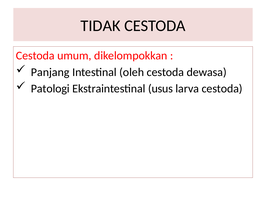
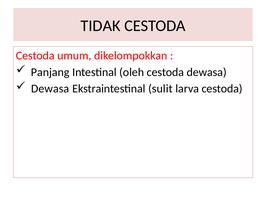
Patologi at (50, 89): Patologi -> Dewasa
usus: usus -> sulit
